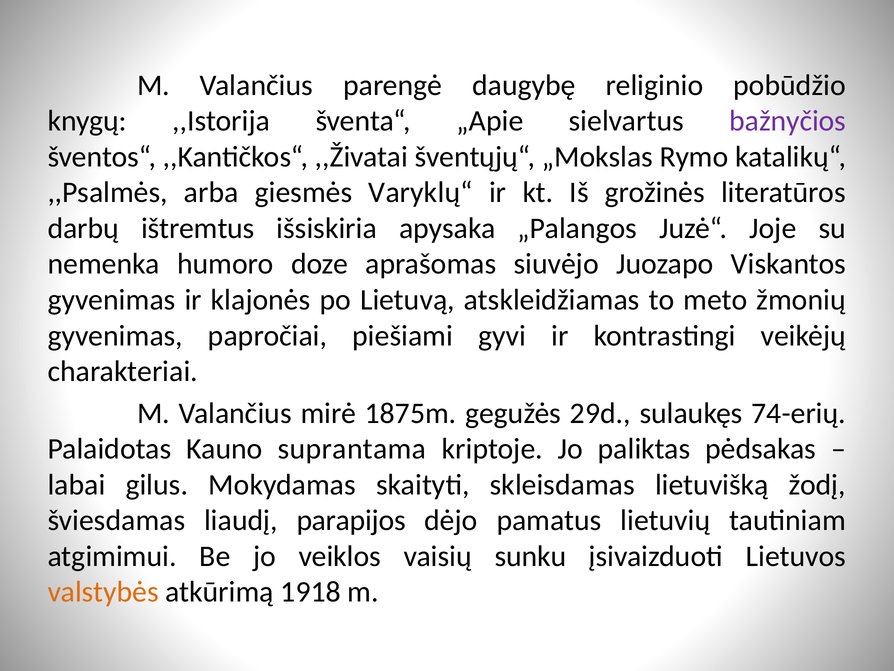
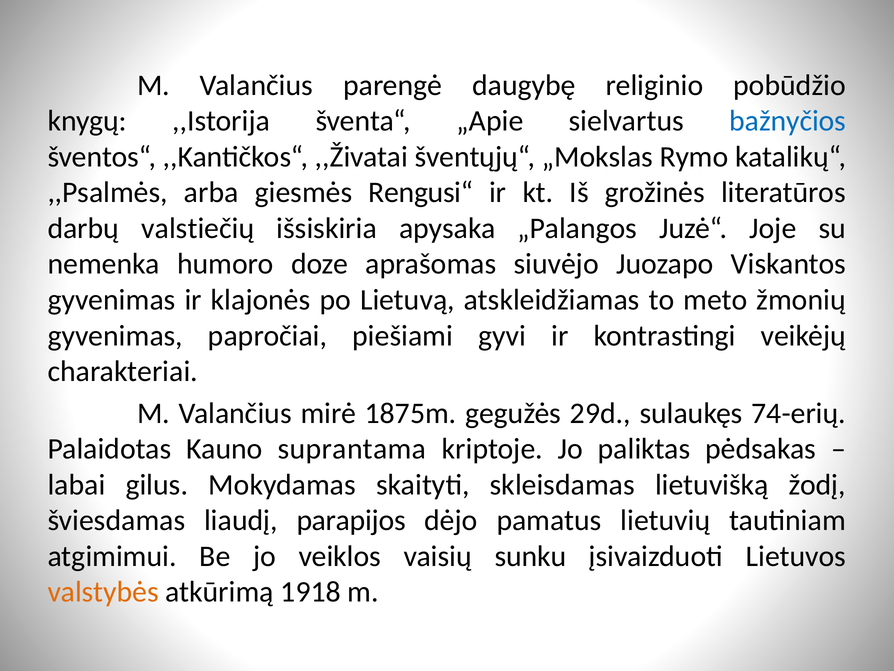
bažnyčios colour: purple -> blue
Varyklų“: Varyklų“ -> Rengusi“
ištremtus: ištremtus -> valstiečių
